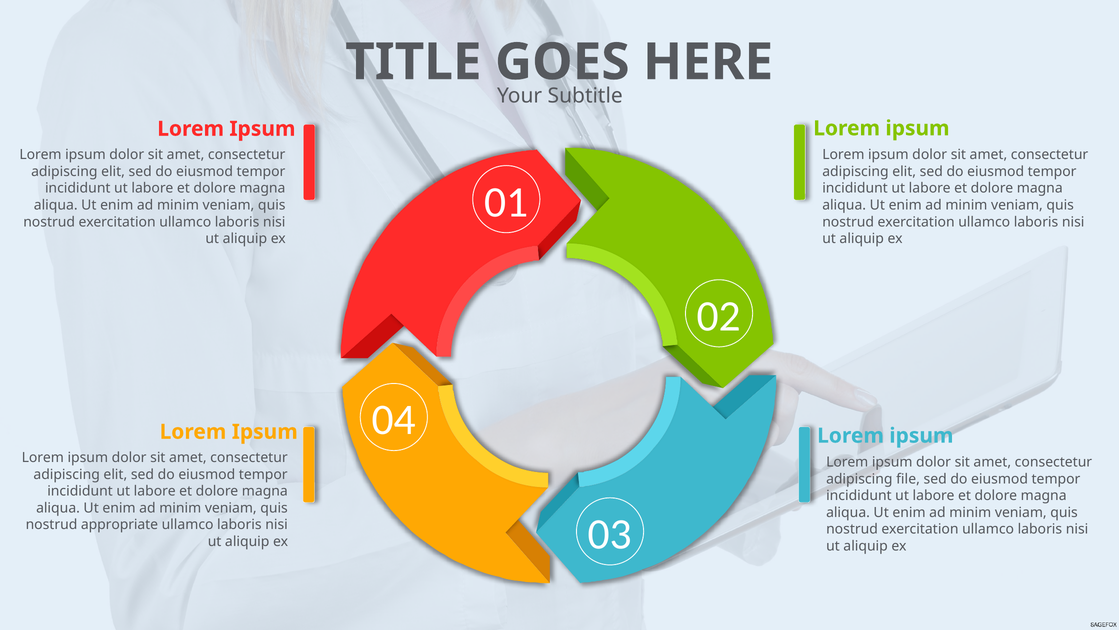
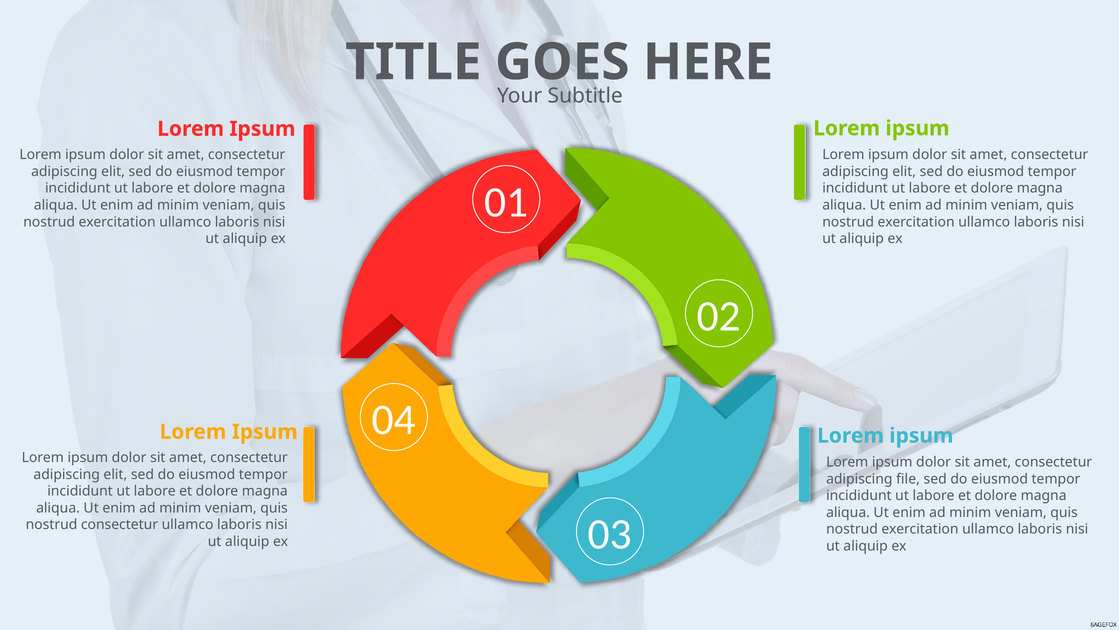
nostrud appropriate: appropriate -> consectetur
